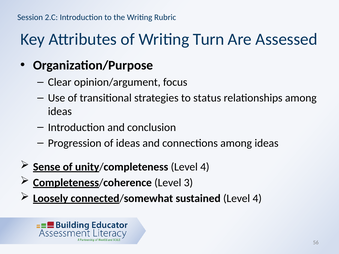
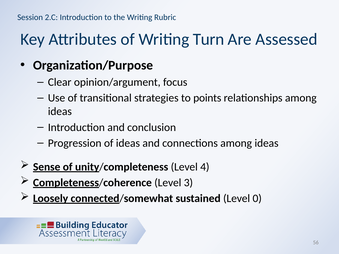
status: status -> points
sustained Level 4: 4 -> 0
